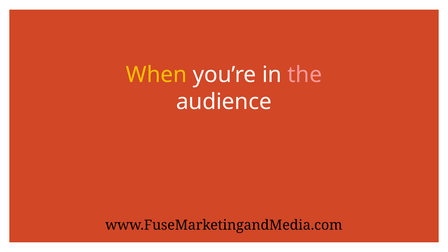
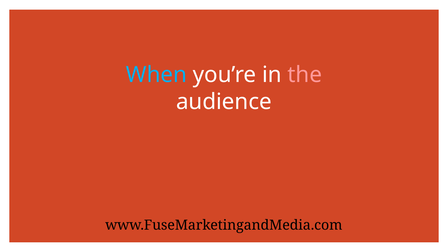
When colour: yellow -> light blue
